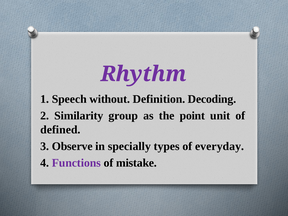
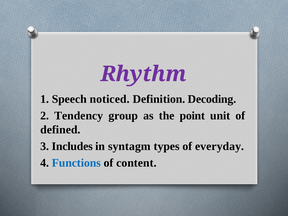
without: without -> noticed
Similarity: Similarity -> Tendency
Observe: Observe -> Includes
specially: specially -> syntagm
Functions colour: purple -> blue
mistake: mistake -> content
